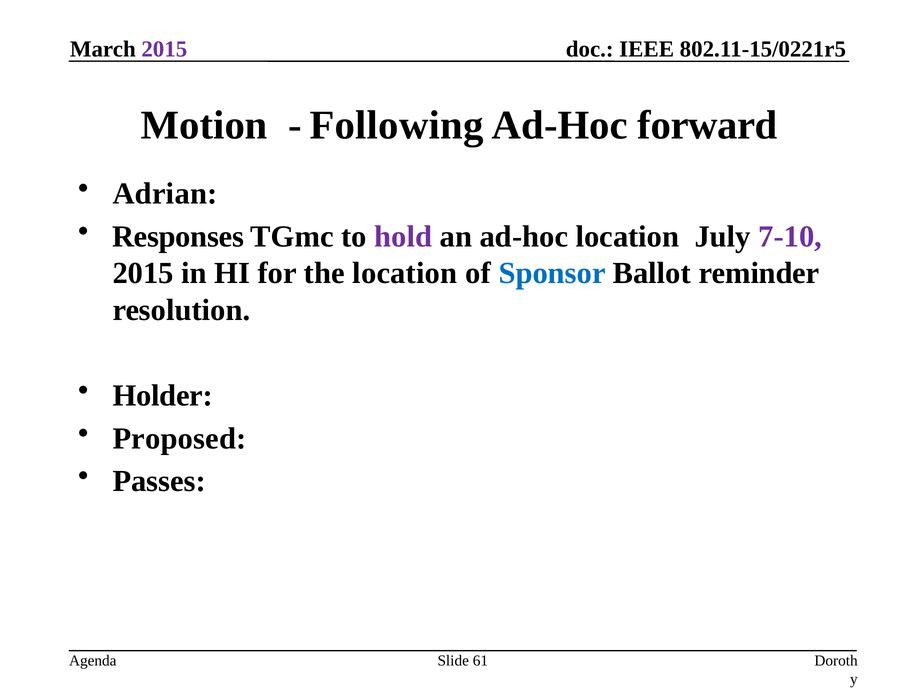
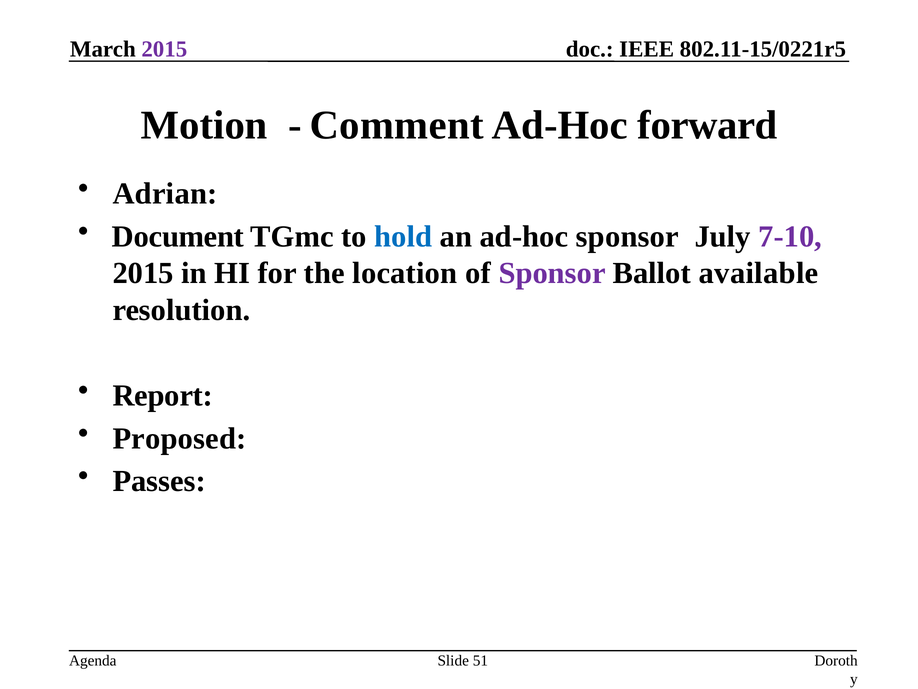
Following: Following -> Comment
Responses: Responses -> Document
hold colour: purple -> blue
ad-hoc location: location -> sponsor
Sponsor at (552, 273) colour: blue -> purple
reminder: reminder -> available
Holder: Holder -> Report
61: 61 -> 51
